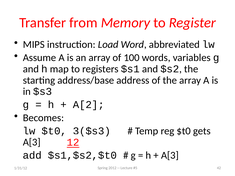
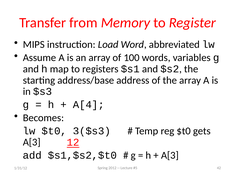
A[2: A[2 -> A[4
